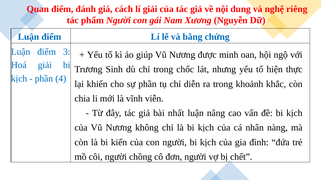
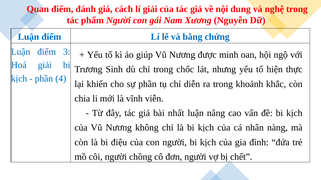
nghệ riêng: riêng -> trong
kiến: kiến -> điệu
